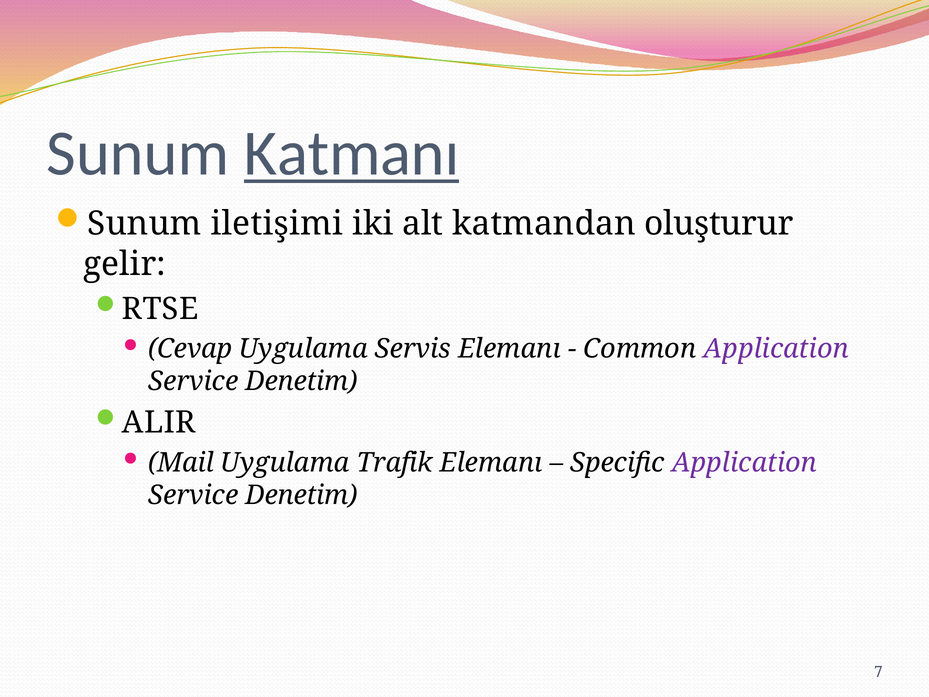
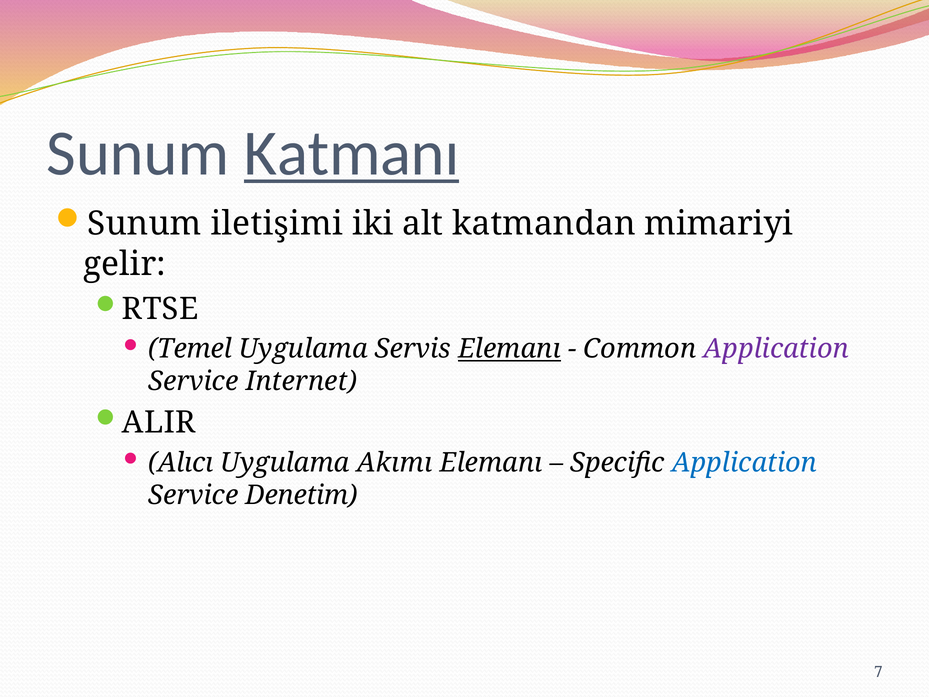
oluşturur: oluşturur -> mimariyi
Cevap: Cevap -> Temel
Elemanı at (509, 349) underline: none -> present
Denetim at (302, 381): Denetim -> Internet
Mail: Mail -> Alıcı
Trafik: Trafik -> Akımı
Application at (744, 463) colour: purple -> blue
